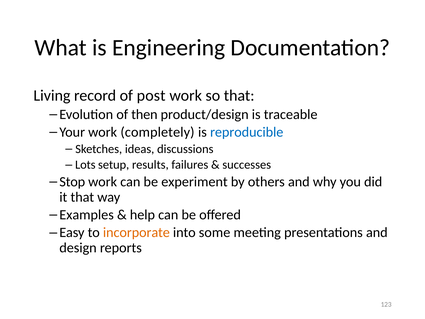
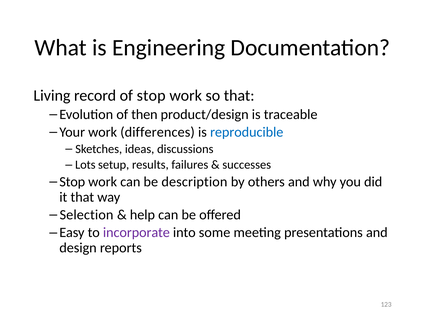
of post: post -> stop
completely: completely -> differences
experiment: experiment -> description
Examples: Examples -> Selection
incorporate colour: orange -> purple
